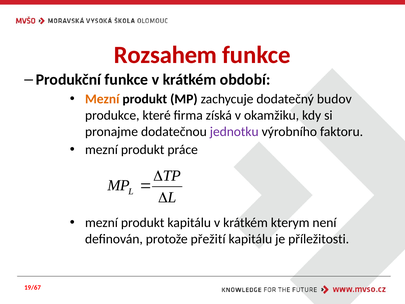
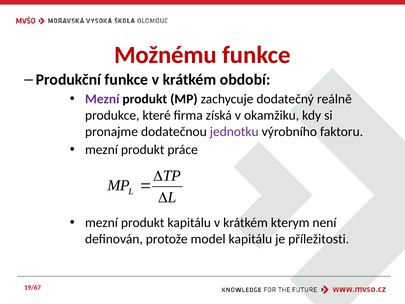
Rozsahem: Rozsahem -> Možnému
Mezní at (102, 99) colour: orange -> purple
budov: budov -> reálně
přežití: přežití -> model
